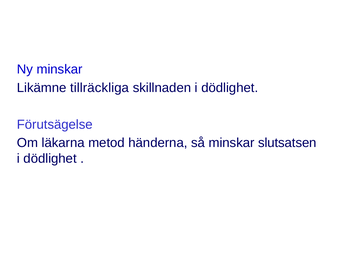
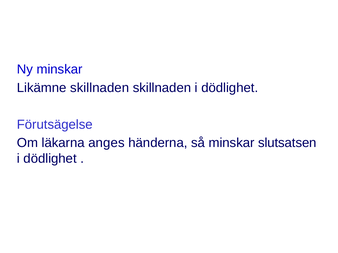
Likämne tillräckliga: tillräckliga -> skillnaden
metod: metod -> anges
